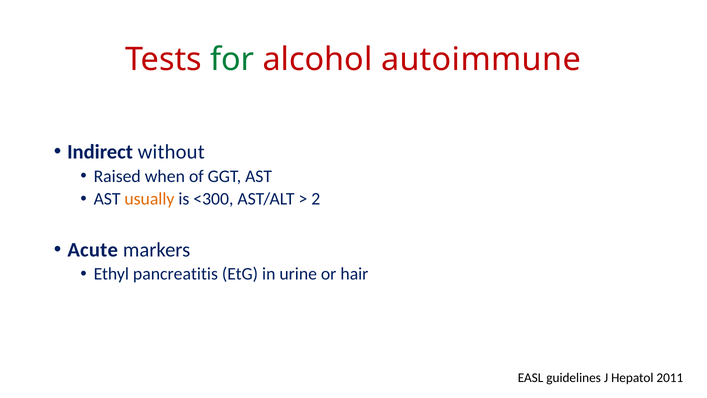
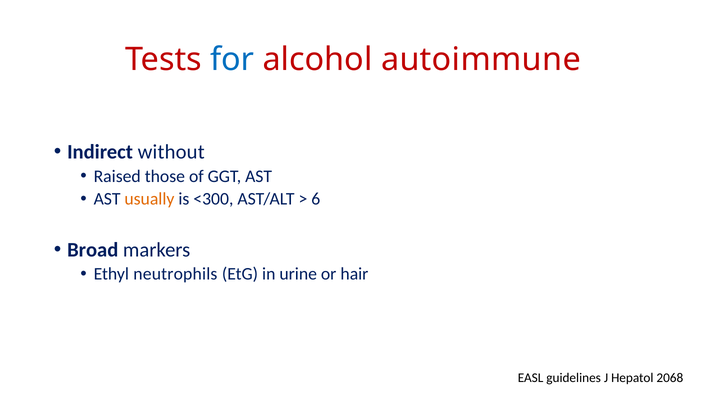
for colour: green -> blue
when: when -> those
2: 2 -> 6
Acute: Acute -> Broad
pancreatitis: pancreatitis -> neutrophils
2011: 2011 -> 2068
